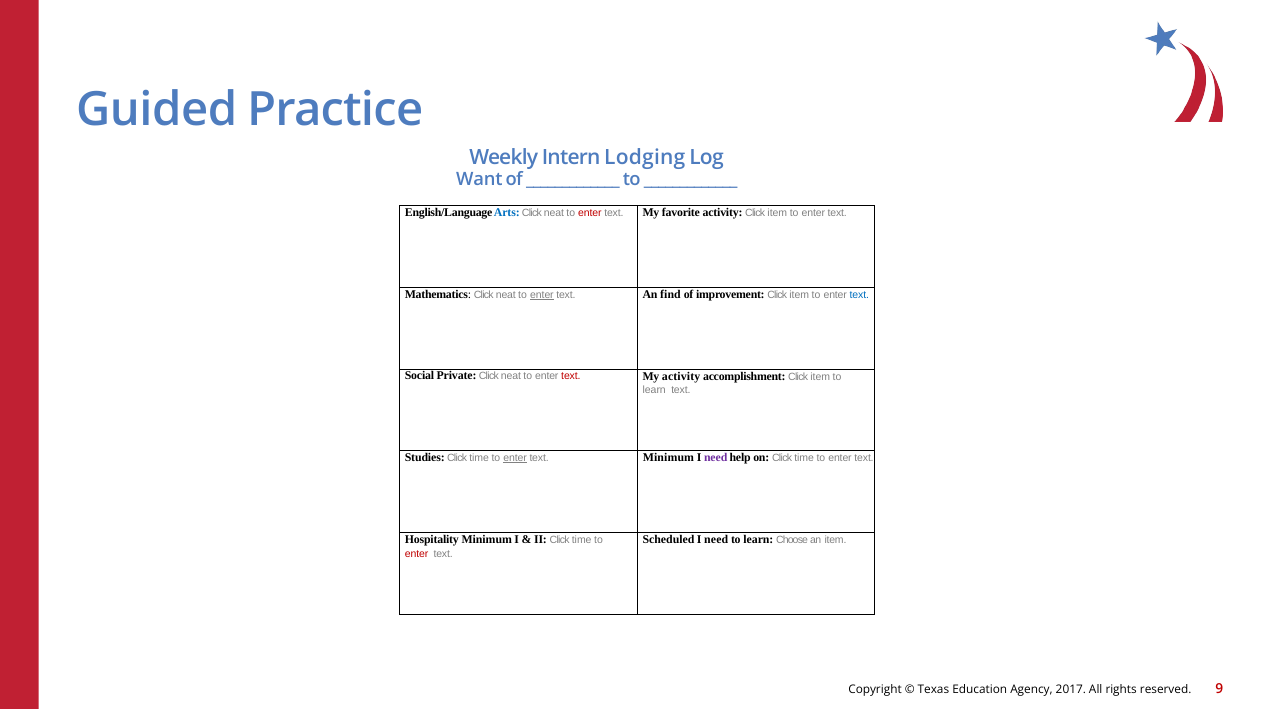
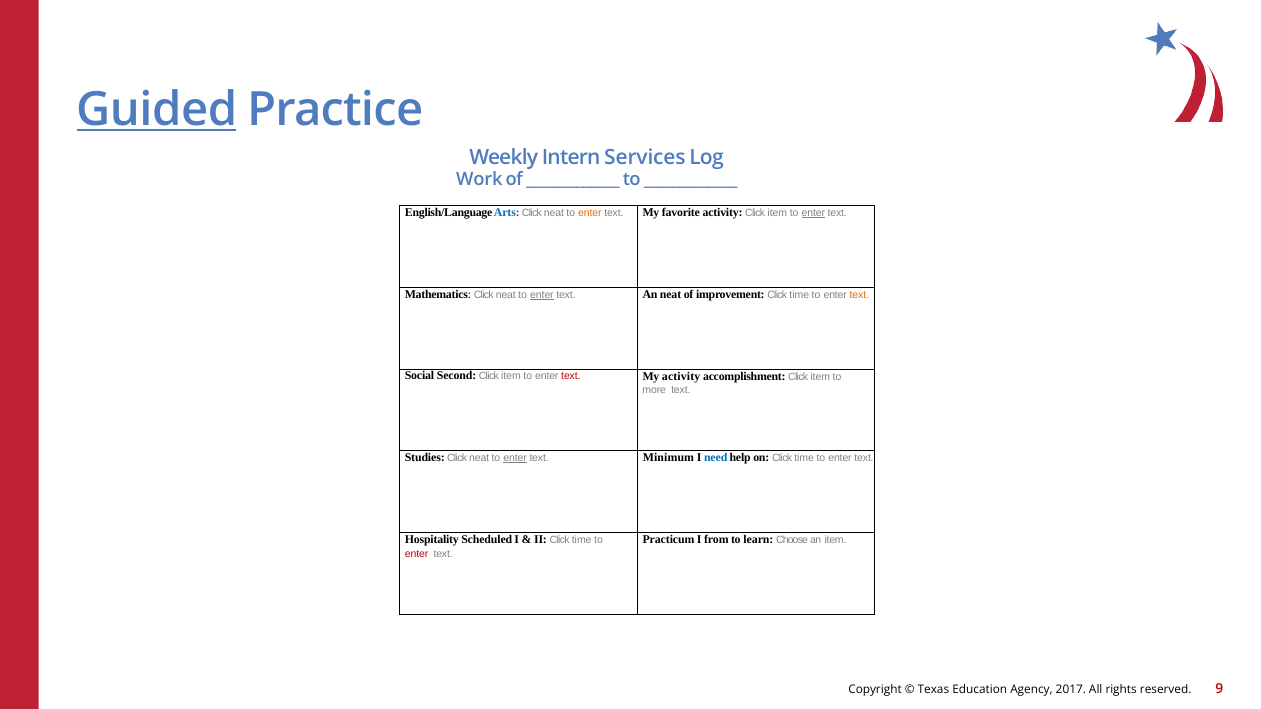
Guided underline: none -> present
Lodging: Lodging -> Services
Want: Want -> Work
enter at (590, 213) colour: red -> orange
enter at (813, 213) underline: none -> present
An find: find -> neat
improvement Click item: item -> time
text at (859, 295) colour: blue -> orange
Private: Private -> Second
neat at (511, 377): neat -> item
learn at (654, 390): learn -> more
time at (479, 458): time -> neat
need at (716, 458) colour: purple -> blue
Scheduled: Scheduled -> Practicum
need at (716, 540): need -> from
Hospitality Minimum: Minimum -> Scheduled
